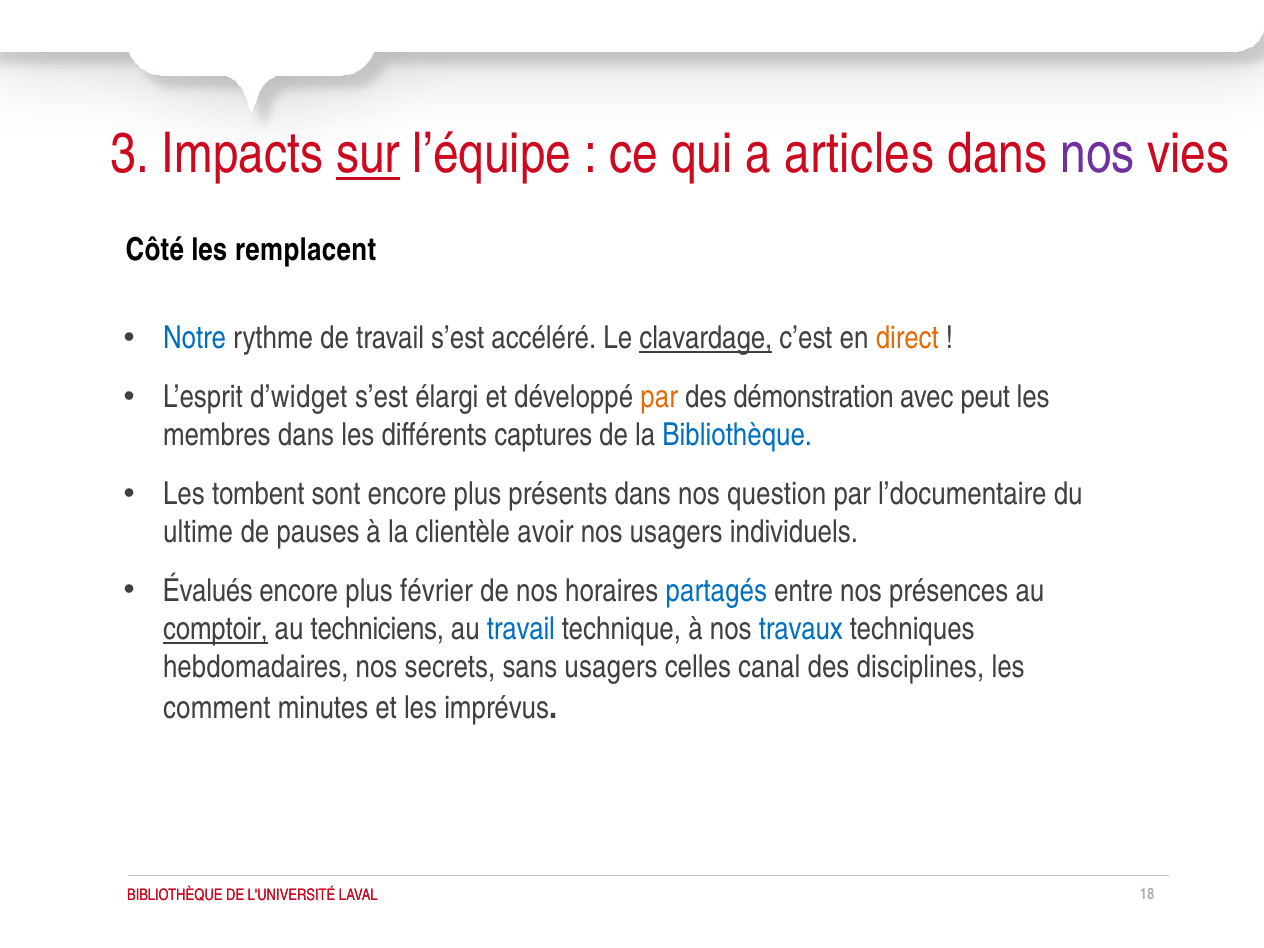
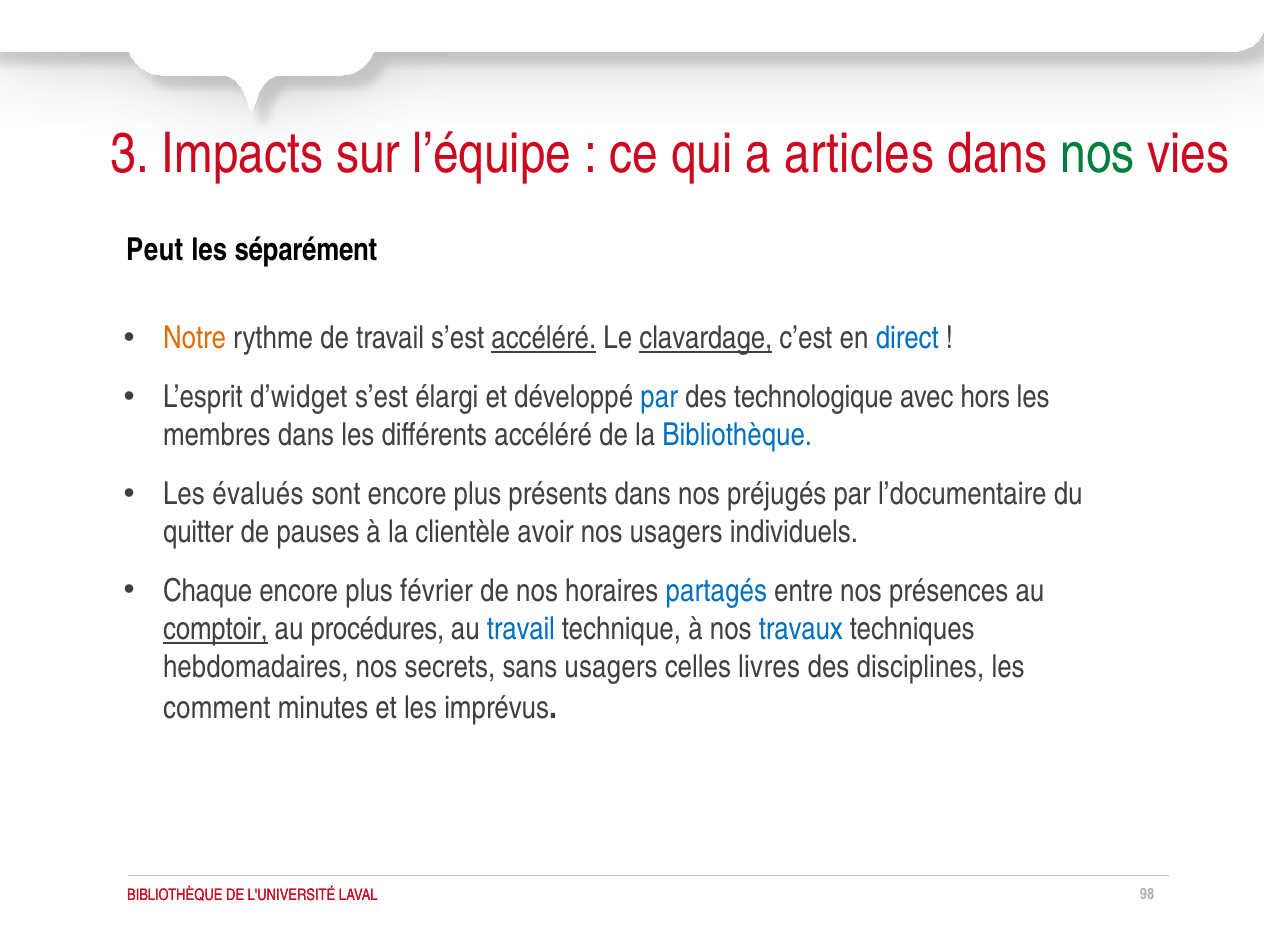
sur underline: present -> none
nos at (1098, 154) colour: purple -> green
Côté: Côté -> Peut
remplacent: remplacent -> séparément
Notre colour: blue -> orange
accéléré at (544, 338) underline: none -> present
direct colour: orange -> blue
par at (659, 397) colour: orange -> blue
démonstration: démonstration -> technologique
peut: peut -> hors
différents captures: captures -> accéléré
tombent: tombent -> évalués
question: question -> préjugés
ultime: ultime -> quitter
Évalués: Évalués -> Chaque
techniciens: techniciens -> procédures
canal: canal -> livres
18: 18 -> 98
